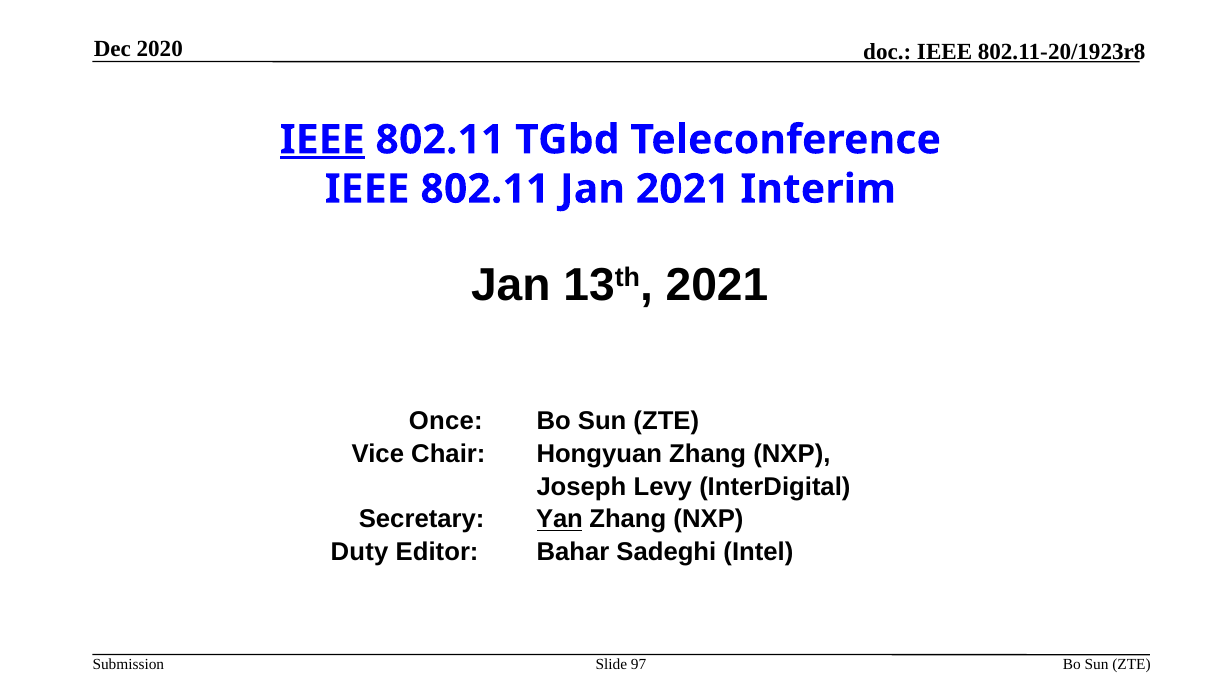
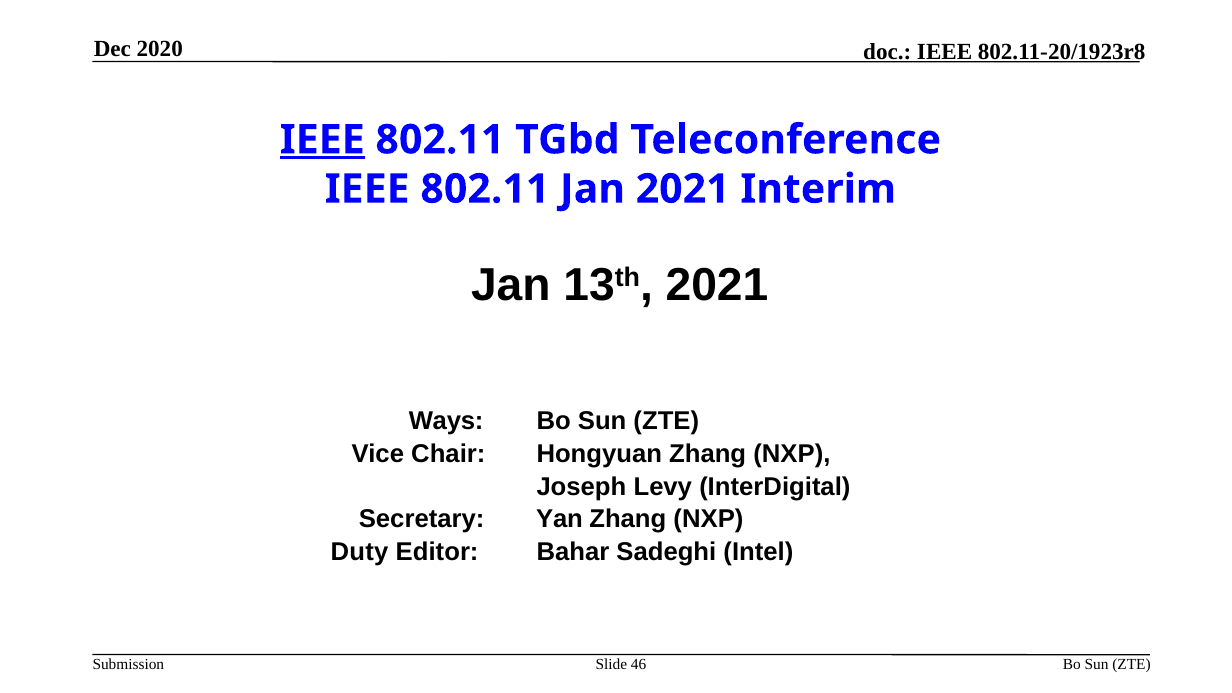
Once: Once -> Ways
Yan underline: present -> none
97: 97 -> 46
